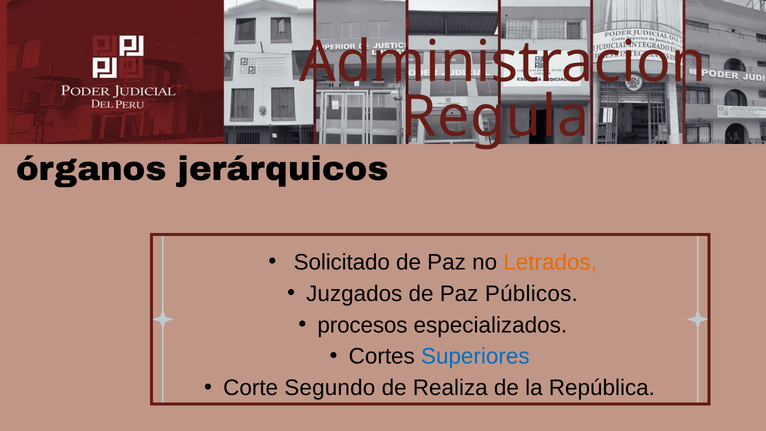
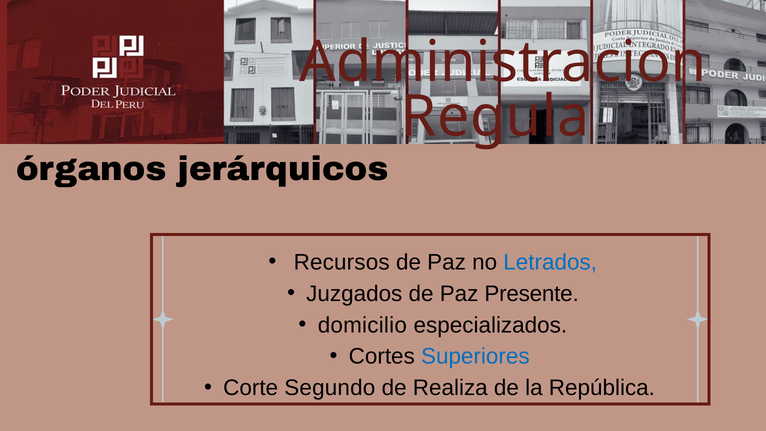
Solicitado: Solicitado -> Recursos
Letrados colour: orange -> blue
Públicos: Públicos -> Presente
procesos: procesos -> domicilio
